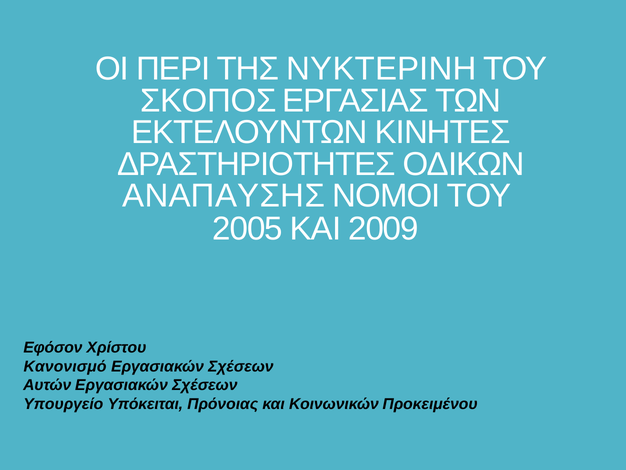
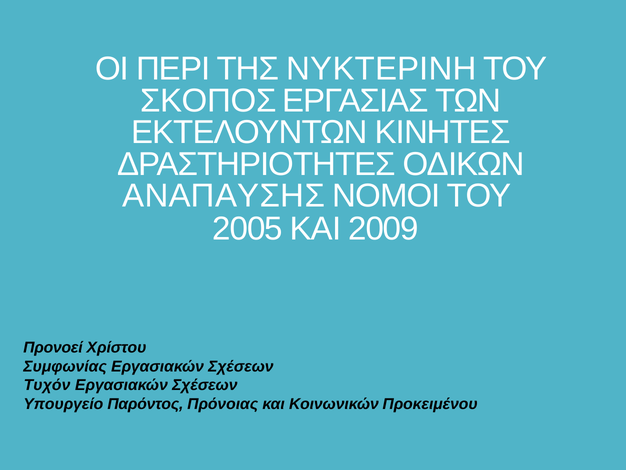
Εφόσον: Εφόσον -> Προνοεί
Κανονισμό: Κανονισμό -> Συμφωνίας
Αυτών: Αυτών -> Τυχόν
Υπόκειται: Υπόκειται -> Παρόντος
